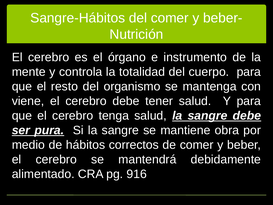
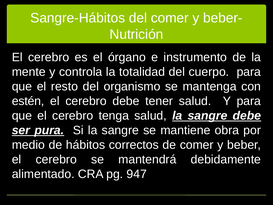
viene: viene -> estén
916: 916 -> 947
